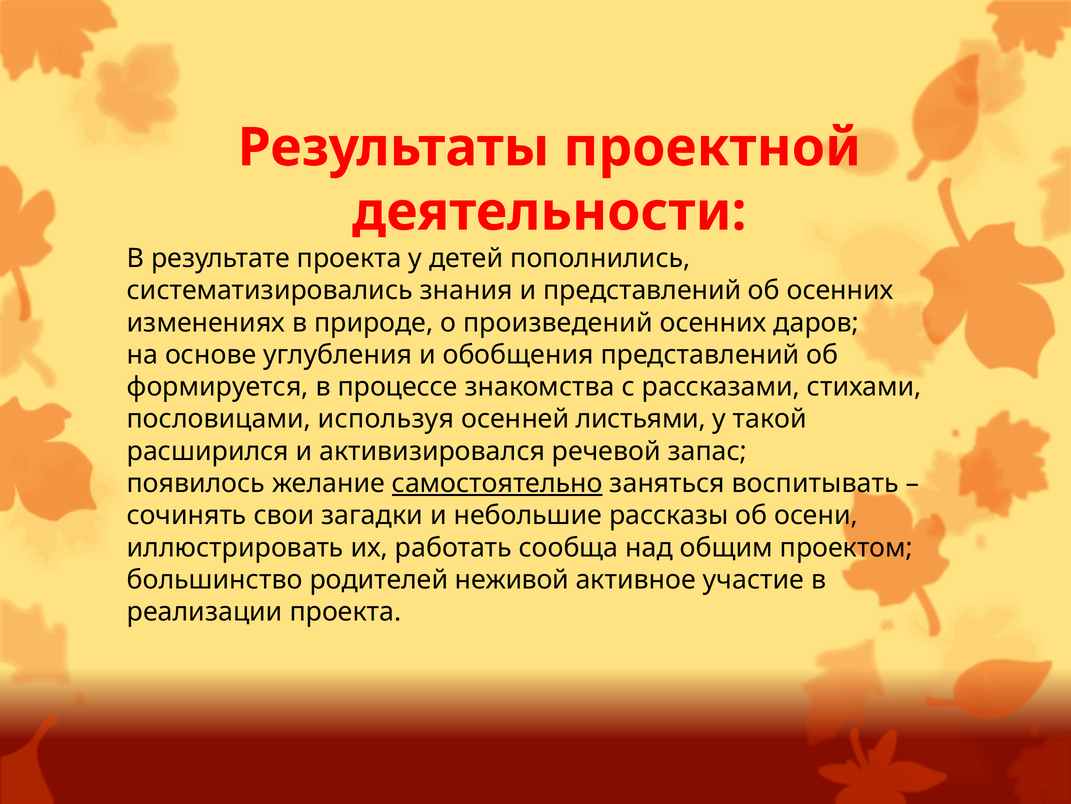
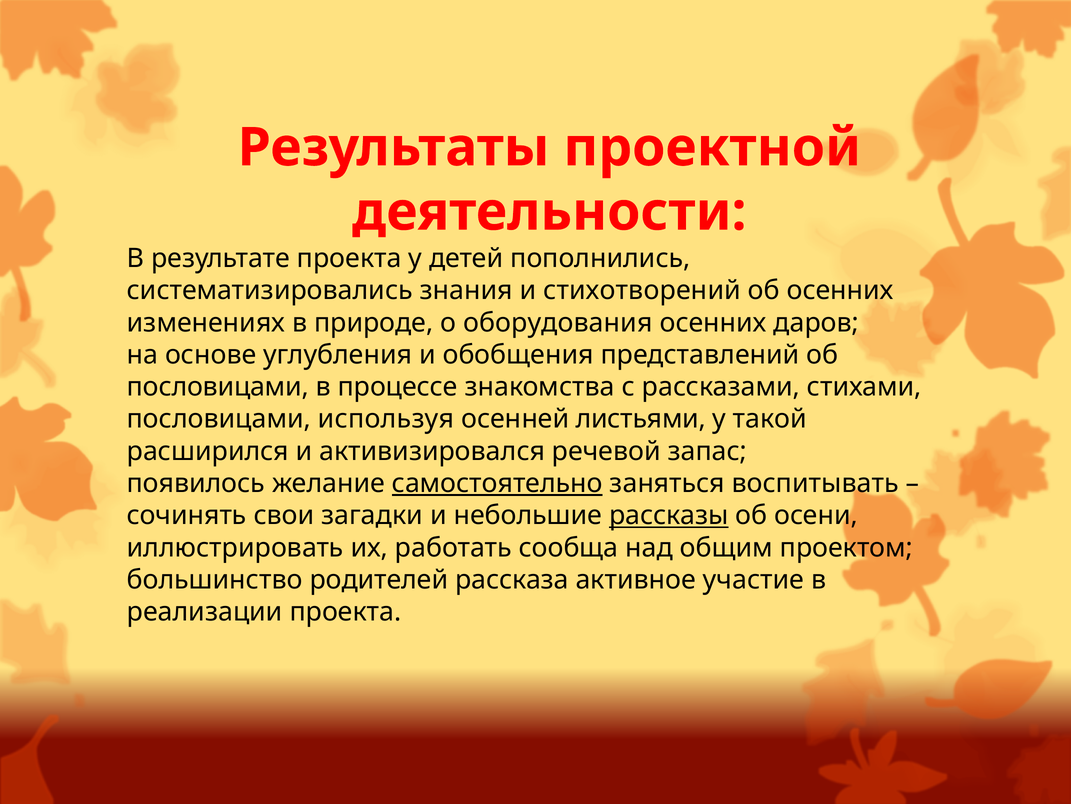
и представлений: представлений -> стихотворений
произведений: произведений -> оборудования
формируется at (218, 387): формируется -> пословицами
рассказы underline: none -> present
неживой: неживой -> рассказа
